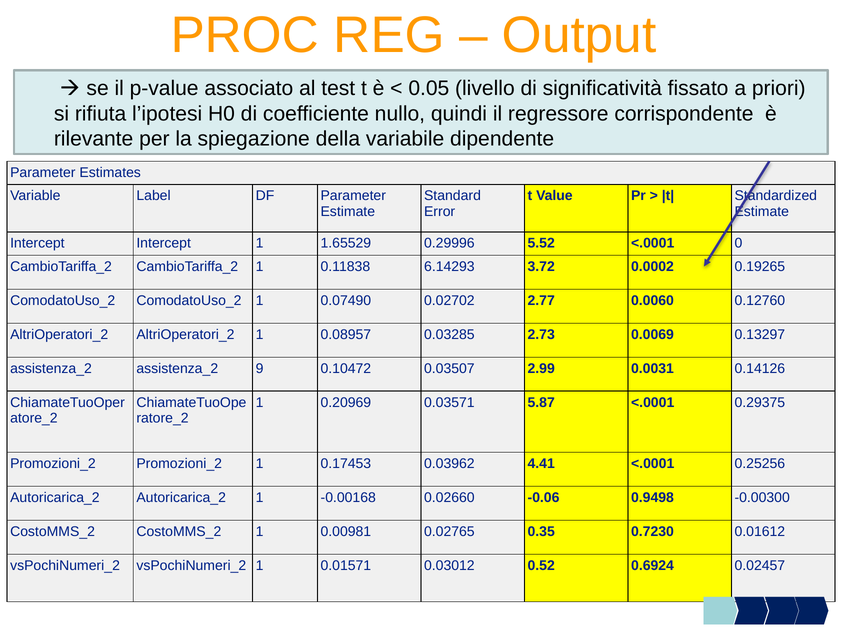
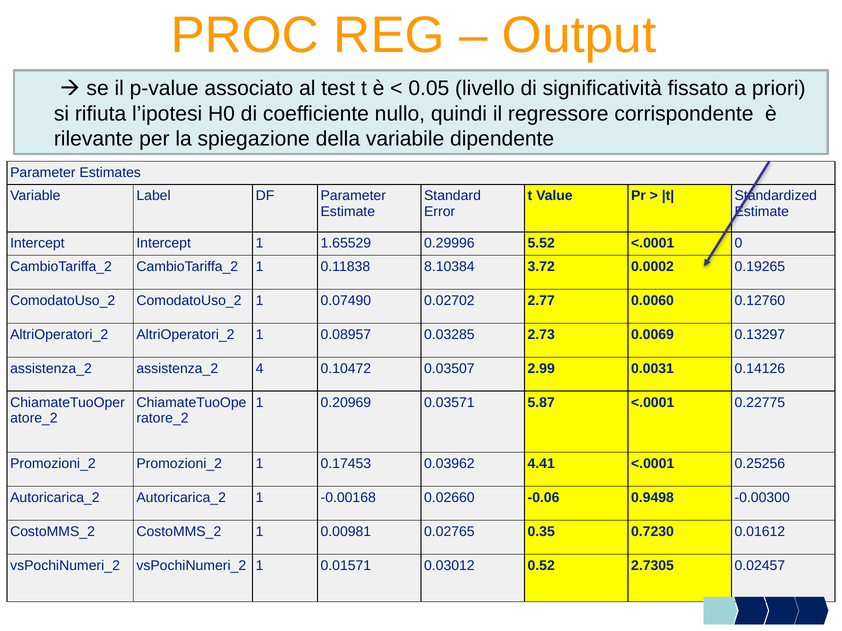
6.14293: 6.14293 -> 8.10384
9: 9 -> 4
0.29375: 0.29375 -> 0.22775
0.6924: 0.6924 -> 2.7305
